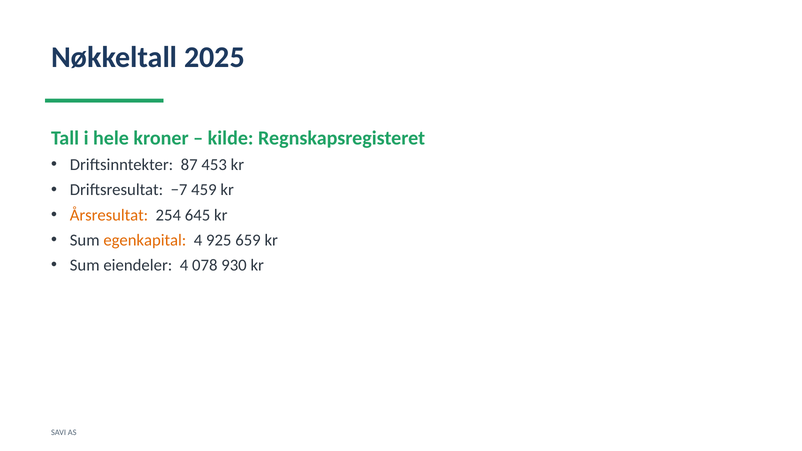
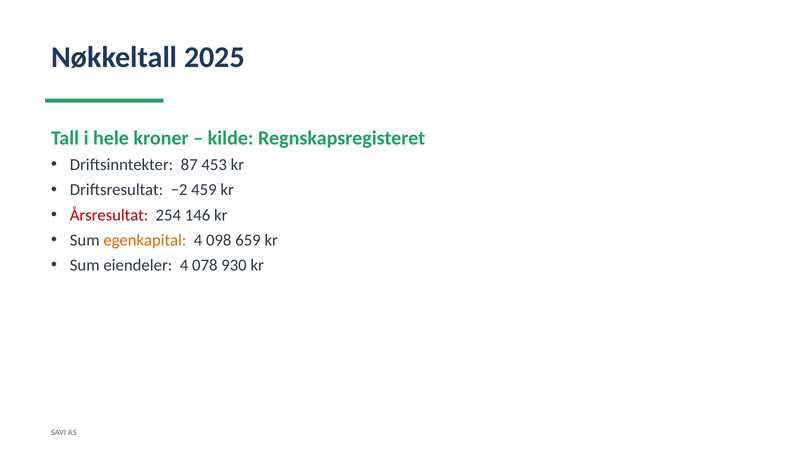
−7: −7 -> −2
Årsresultat colour: orange -> red
645: 645 -> 146
925: 925 -> 098
